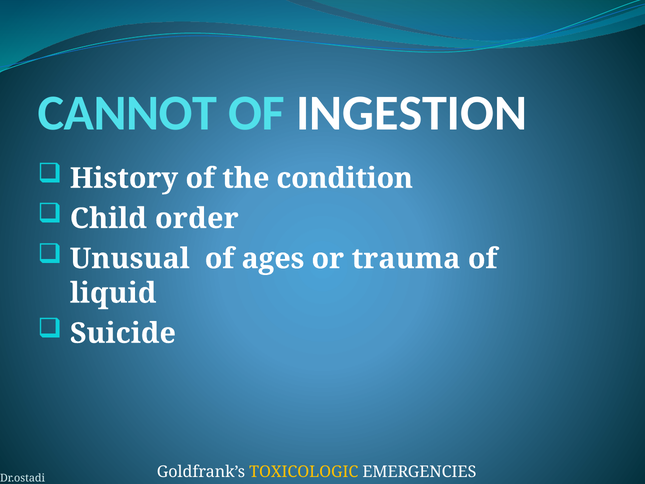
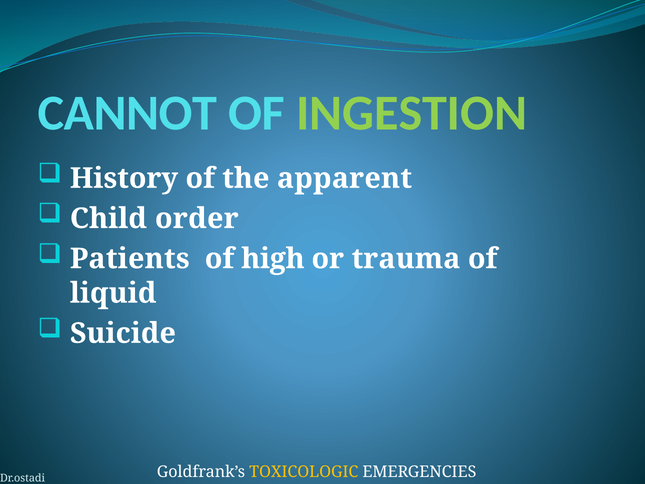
INGESTION colour: white -> light green
condition: condition -> apparent
Unusual: Unusual -> Patients
ages: ages -> high
